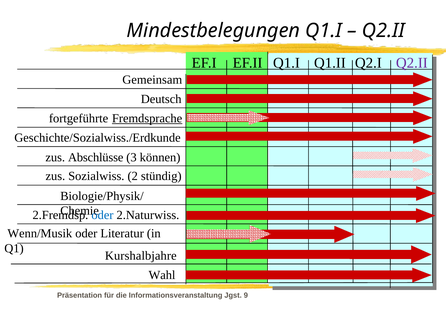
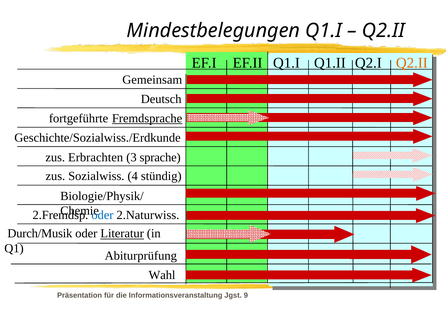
Q2.II at (412, 63) colour: purple -> orange
Abschlüsse: Abschlüsse -> Erbrachten
können: können -> sprache
2: 2 -> 4
Wenn/Musik: Wenn/Musik -> Durch/Musik
Literatur underline: none -> present
Kurshalbjahre: Kurshalbjahre -> Abiturprüfung
